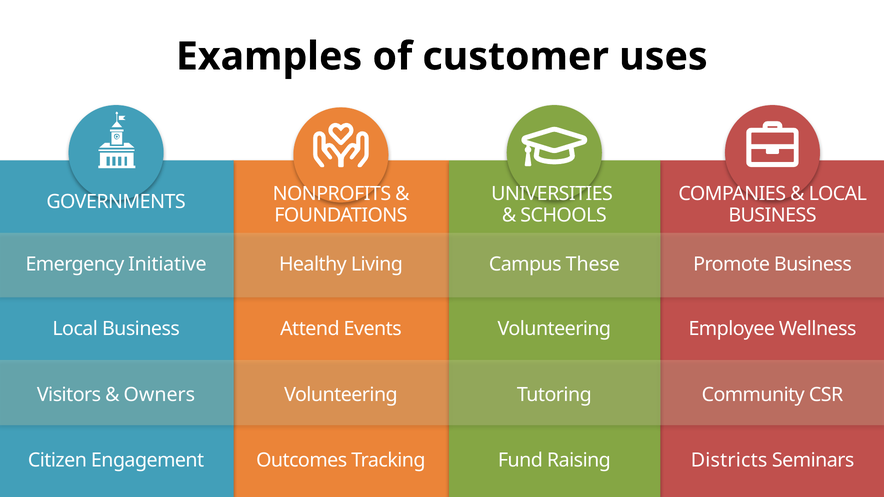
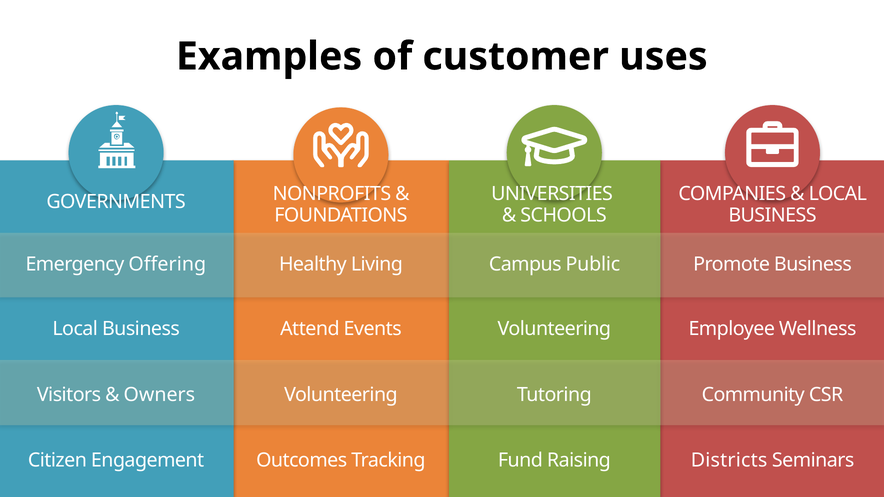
Initiative: Initiative -> Offering
These: These -> Public
